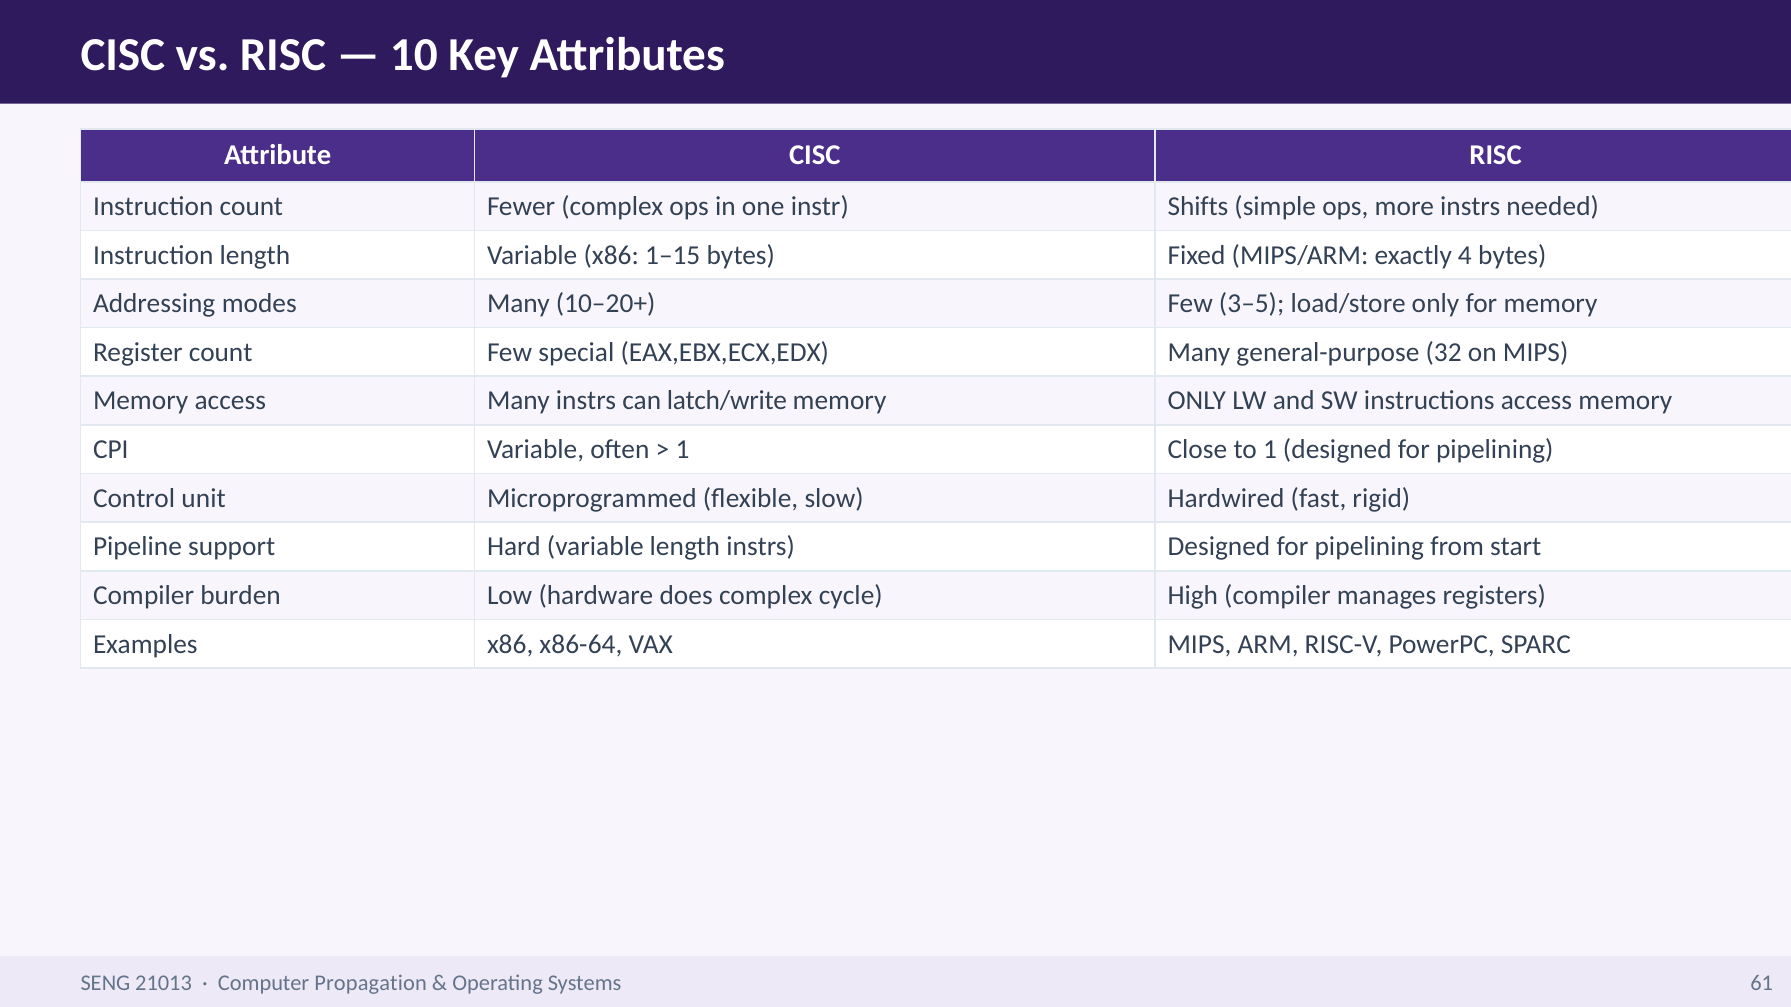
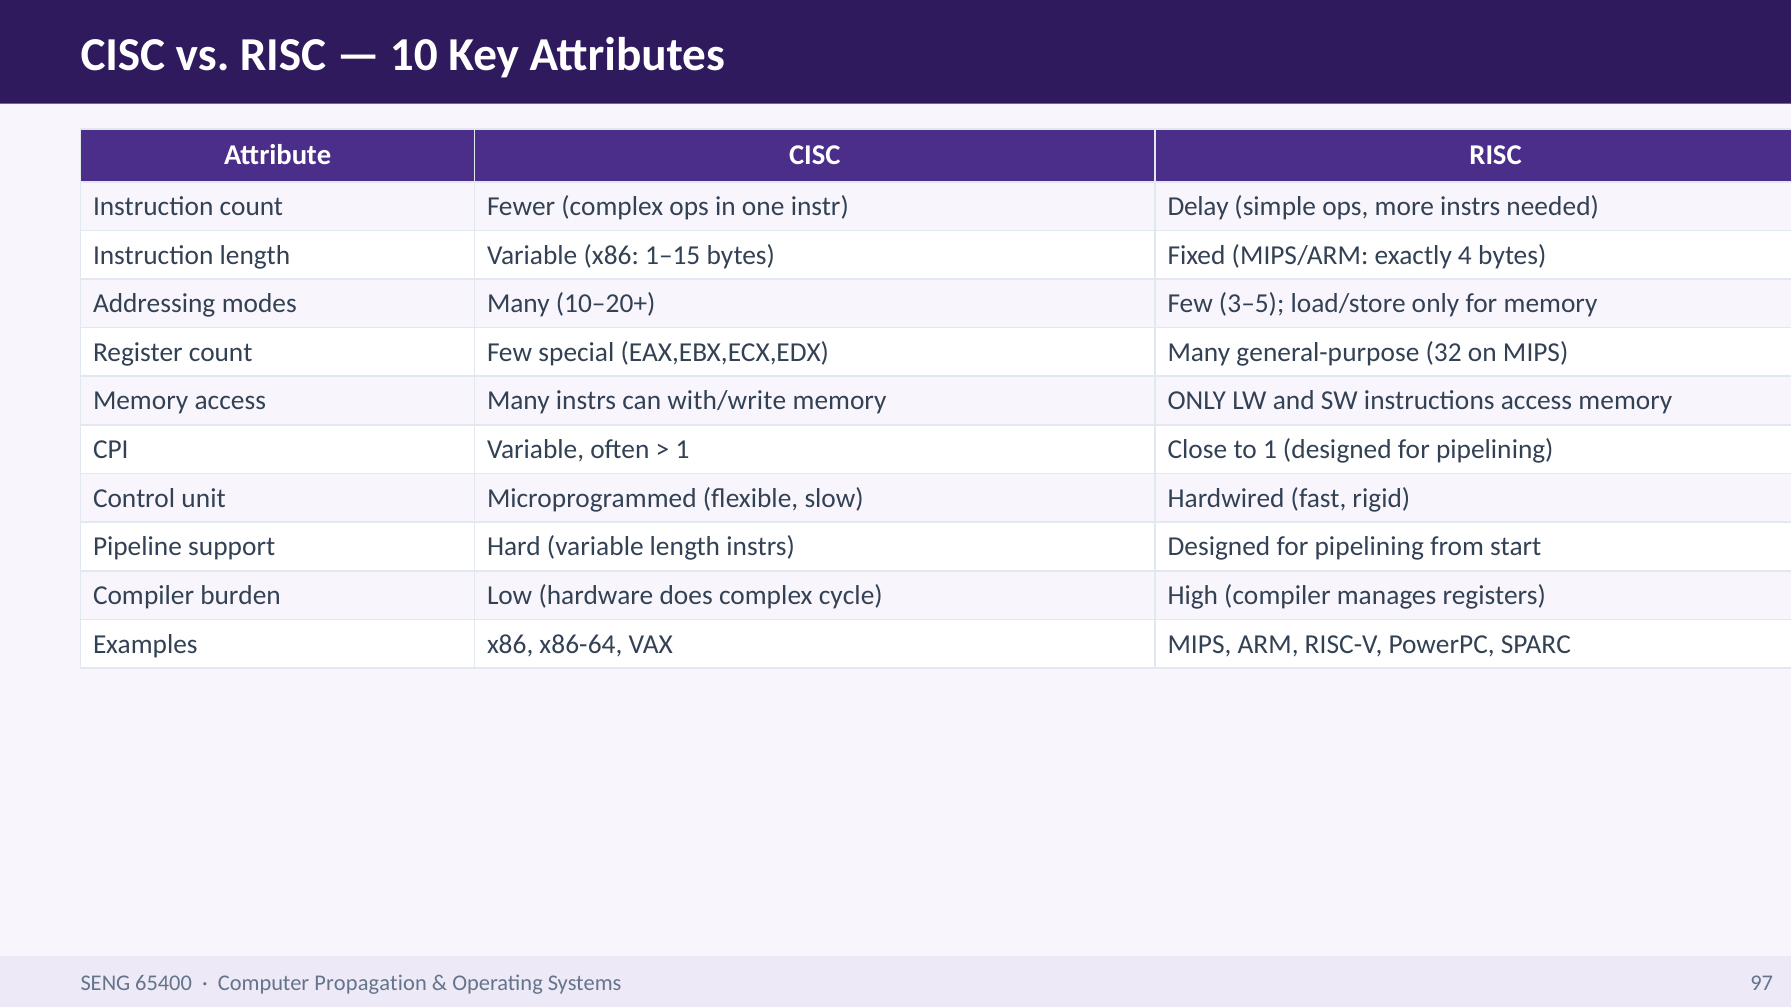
Shifts: Shifts -> Delay
latch/write: latch/write -> with/write
21013: 21013 -> 65400
61: 61 -> 97
